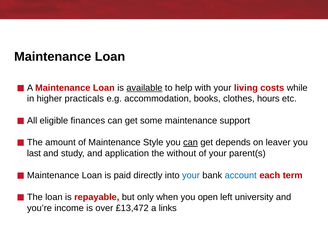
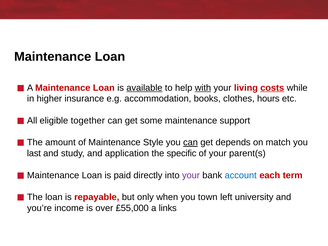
with underline: none -> present
costs underline: none -> present
practicals: practicals -> insurance
finances: finances -> together
leaver: leaver -> match
without: without -> specific
your at (191, 175) colour: blue -> purple
open: open -> town
£13,472: £13,472 -> £55,000
